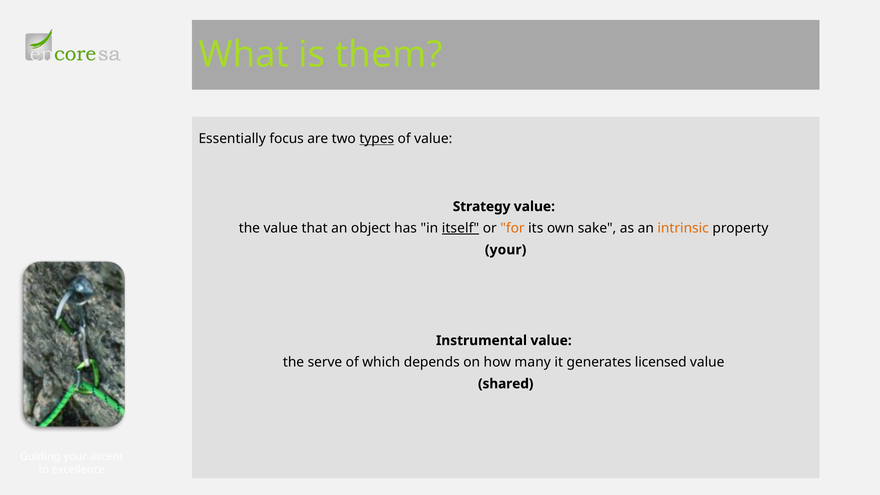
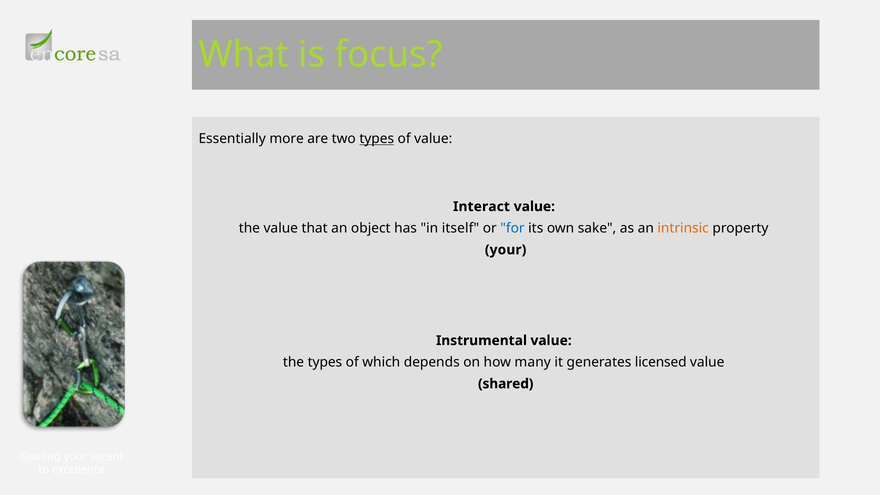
them: them -> focus
focus: focus -> more
Strategy: Strategy -> Interact
itself underline: present -> none
for colour: orange -> blue
the serve: serve -> types
